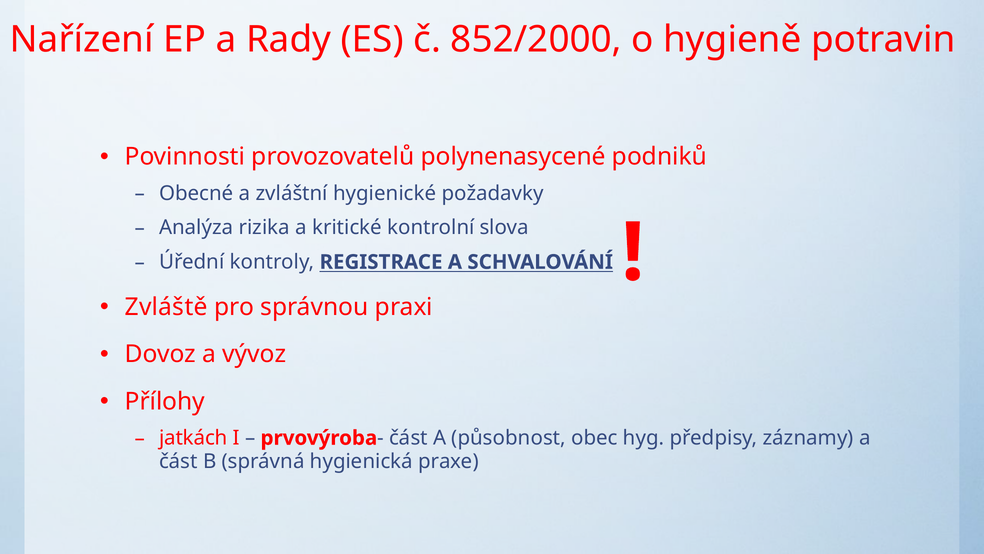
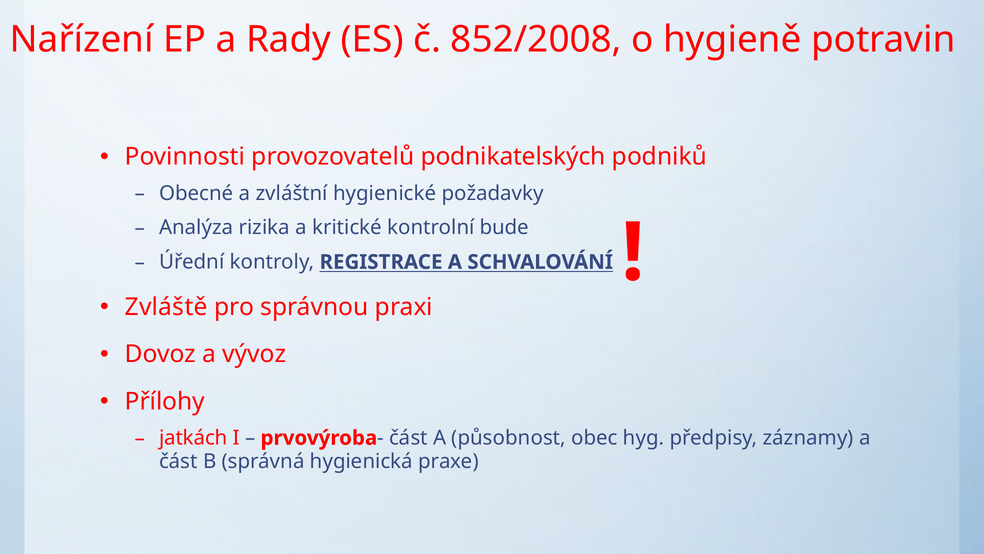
852/2000: 852/2000 -> 852/2008
polynenasycené: polynenasycené -> podnikatelských
slova: slova -> bude
